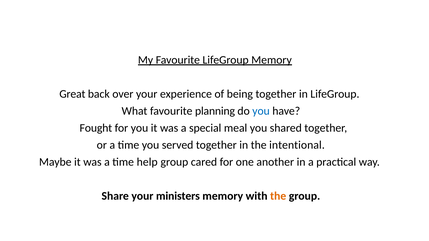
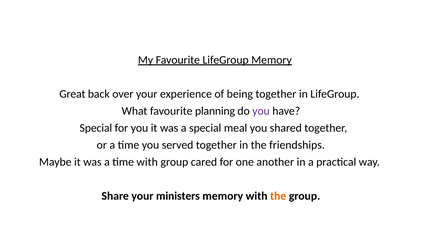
you at (261, 111) colour: blue -> purple
Fought at (96, 128): Fought -> Special
intentional: intentional -> friendships
time help: help -> with
